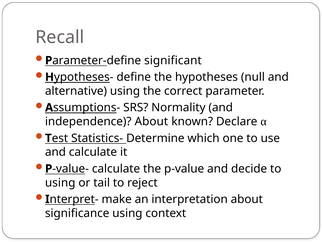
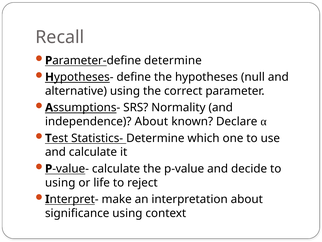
significant at (173, 60): significant -> determine
tail: tail -> life
